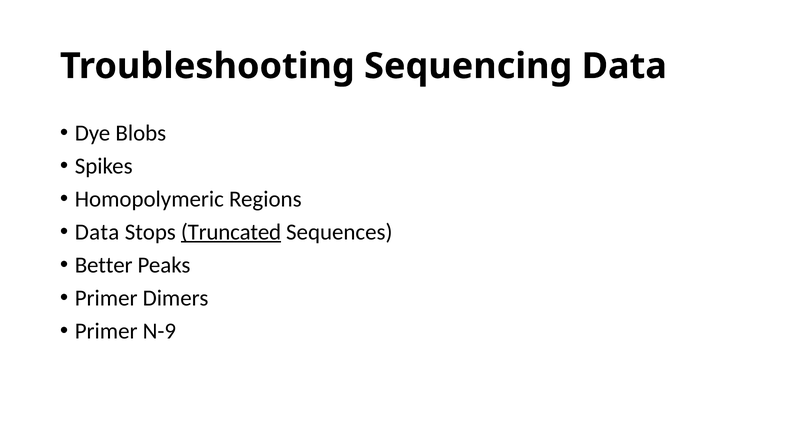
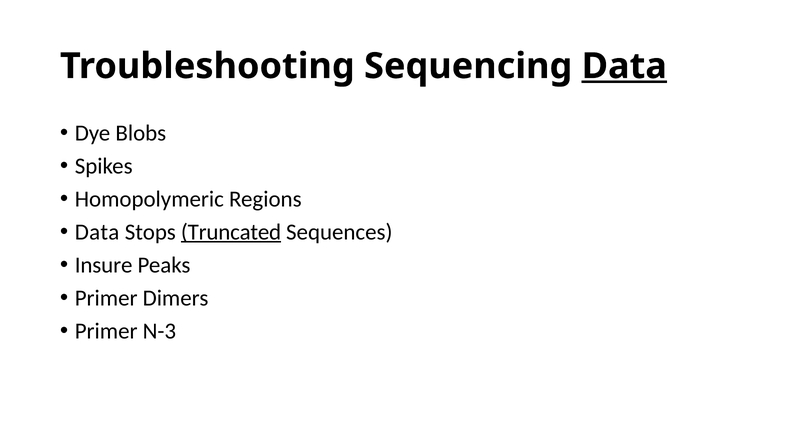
Data at (624, 66) underline: none -> present
Better: Better -> Insure
N-9: N-9 -> N-3
